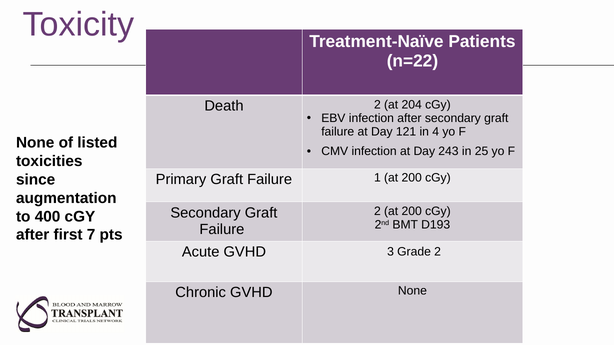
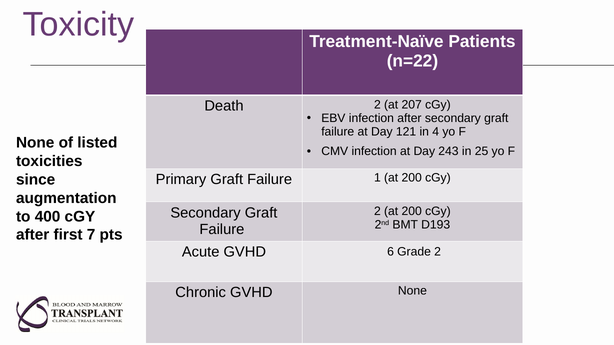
204: 204 -> 207
3: 3 -> 6
